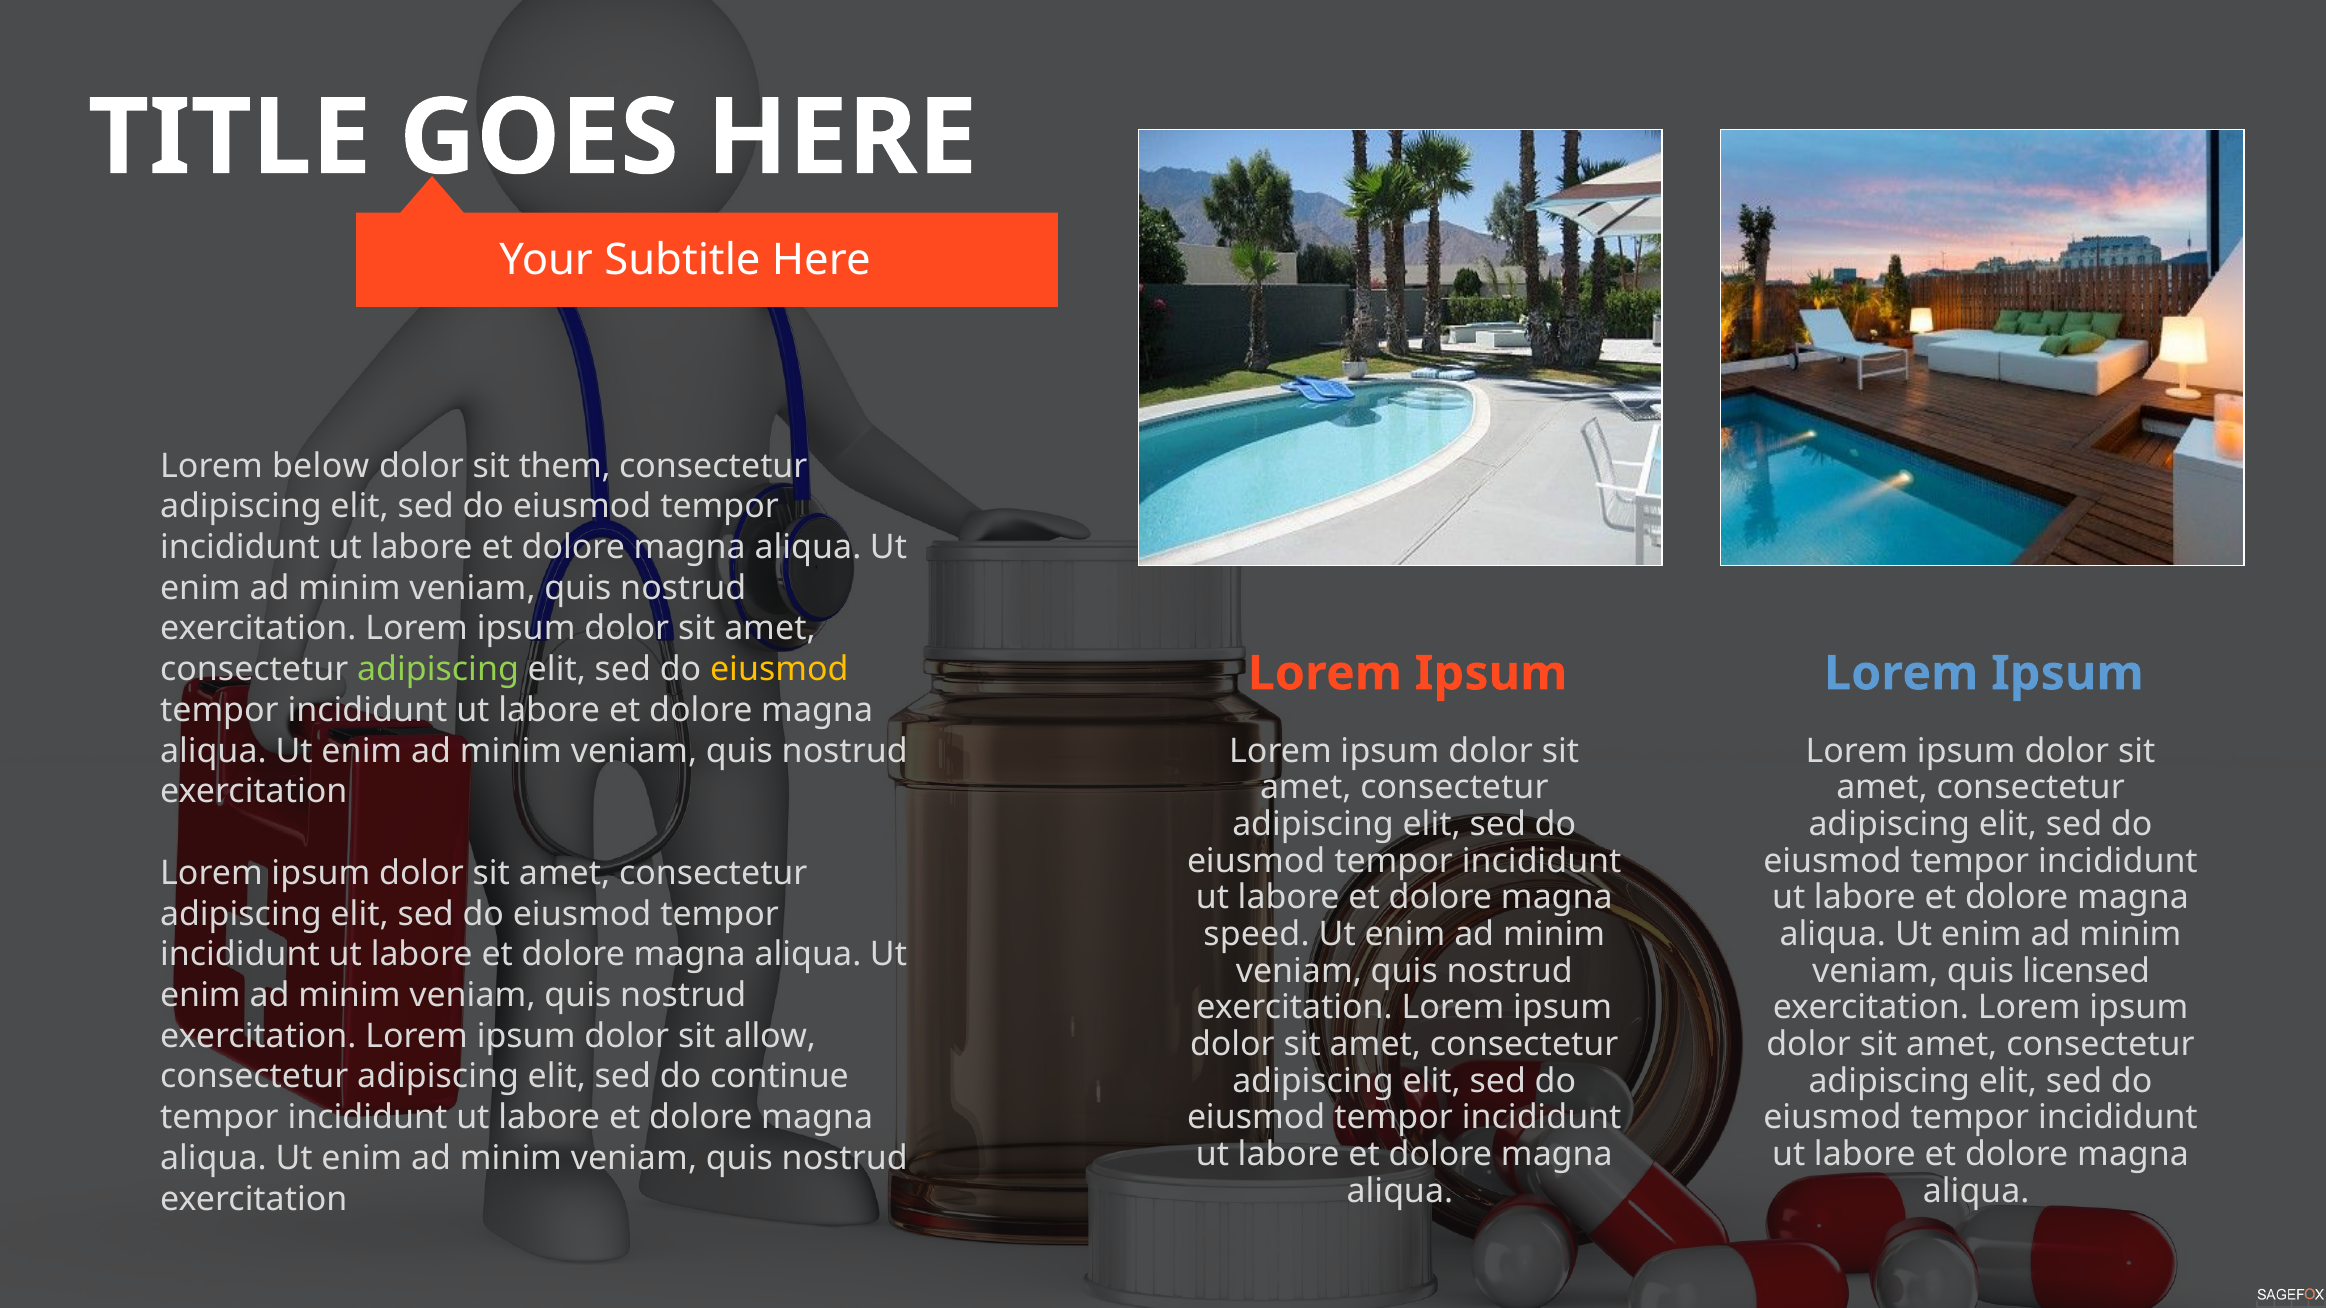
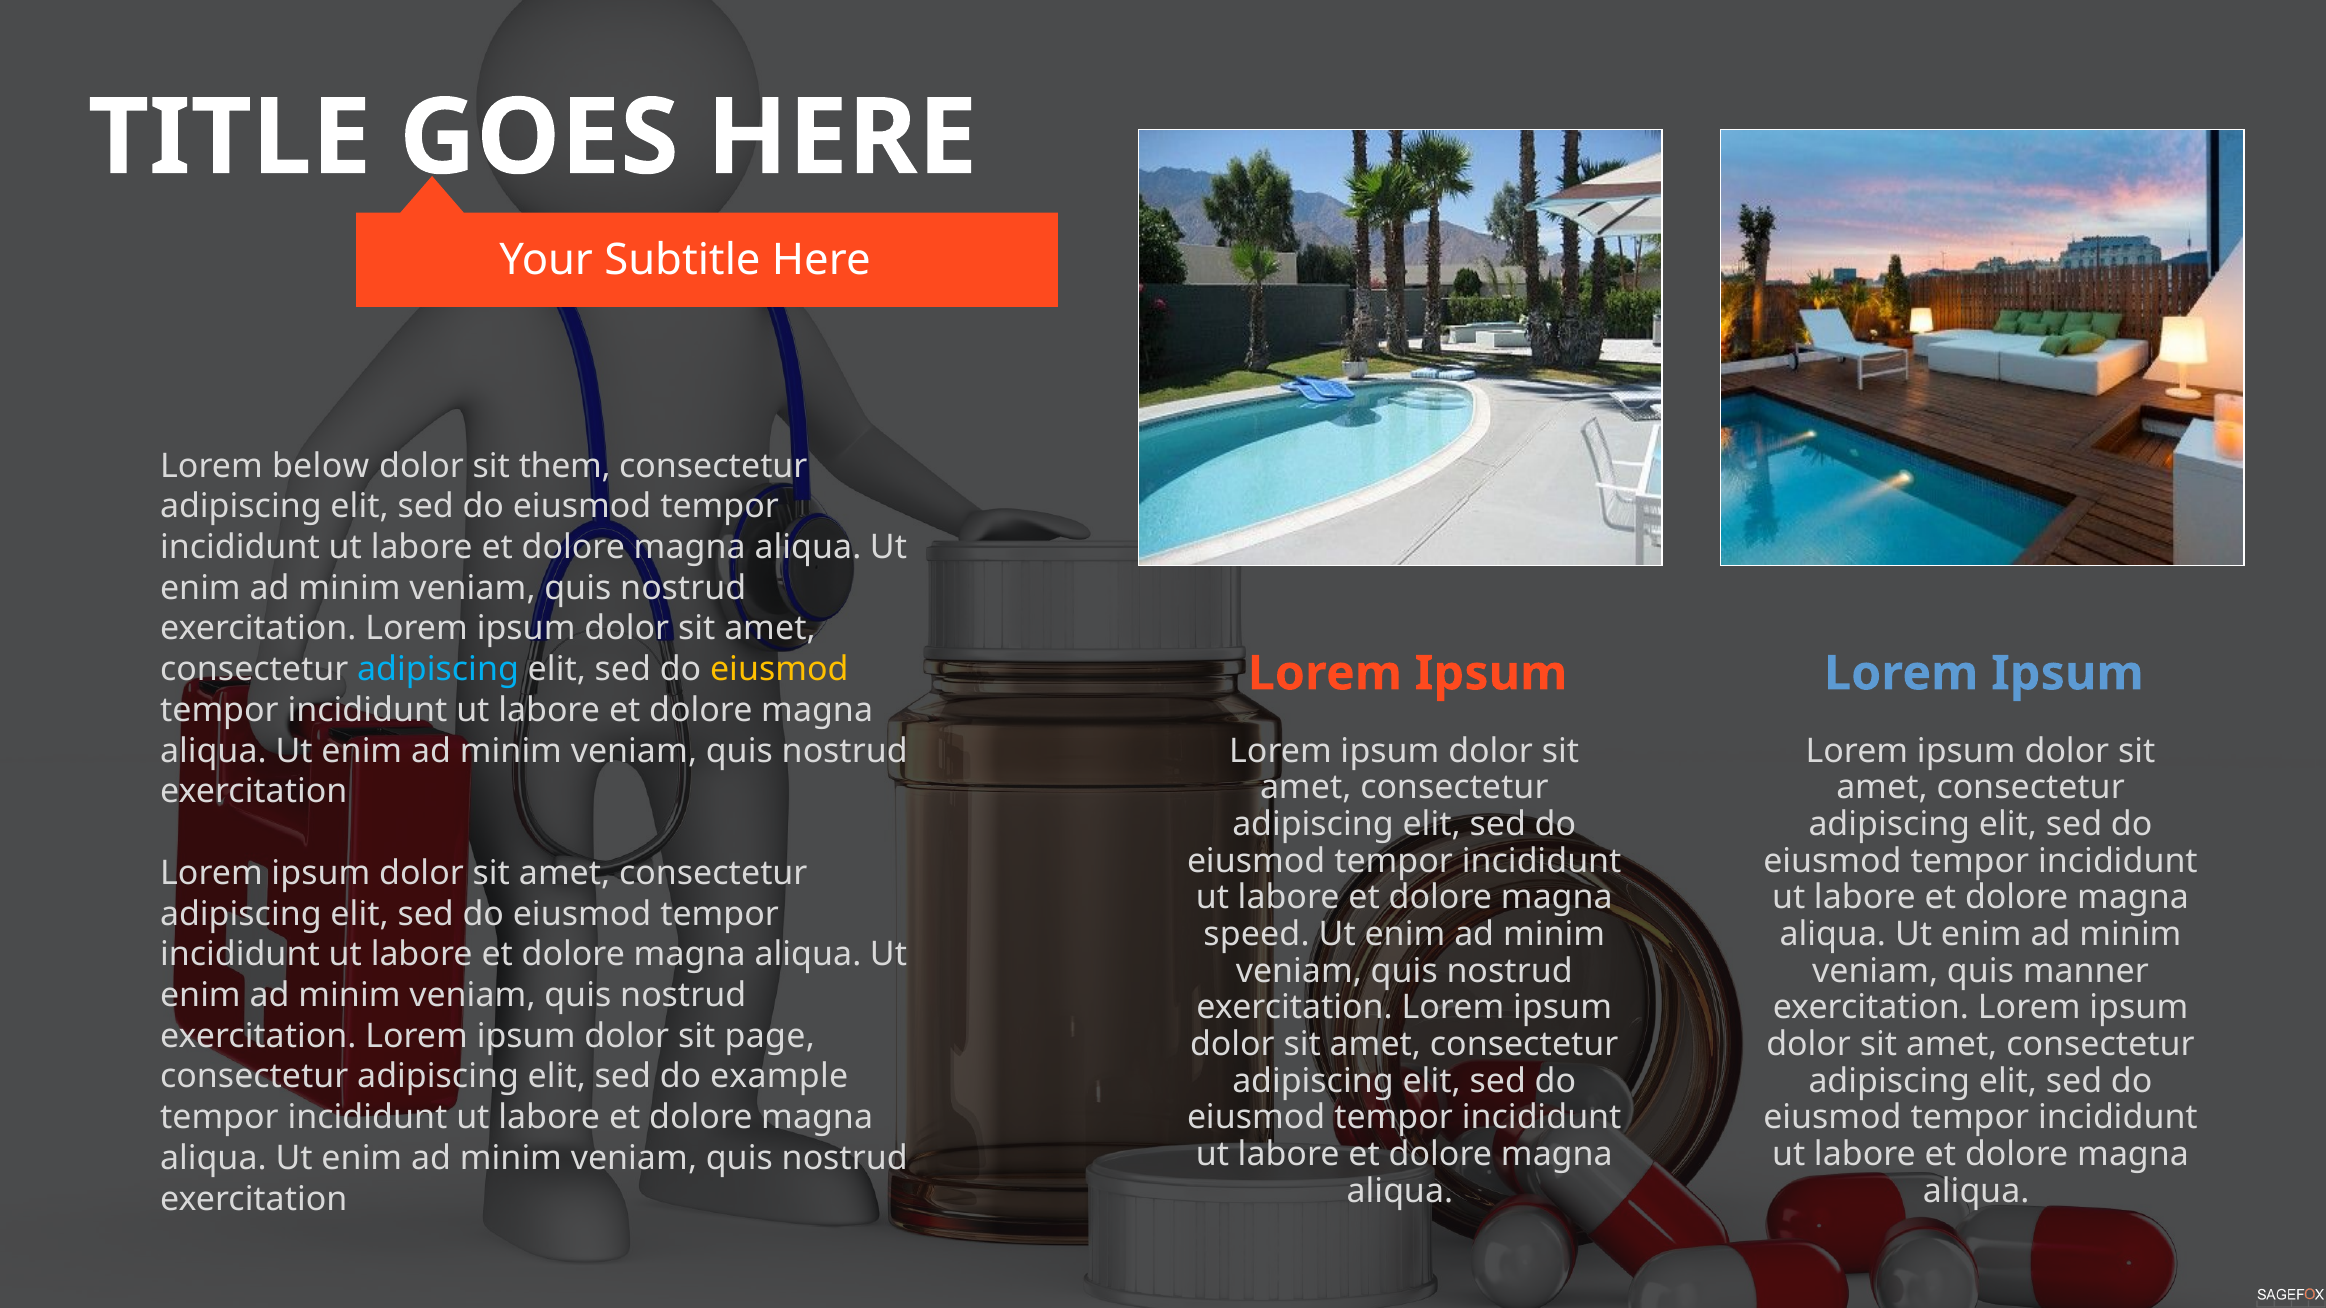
adipiscing at (438, 670) colour: light green -> light blue
licensed: licensed -> manner
allow: allow -> page
continue: continue -> example
